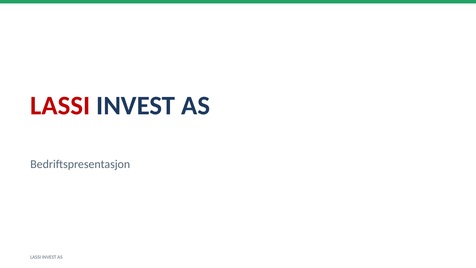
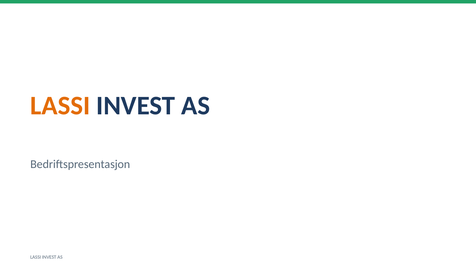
LASSI at (60, 106) colour: red -> orange
